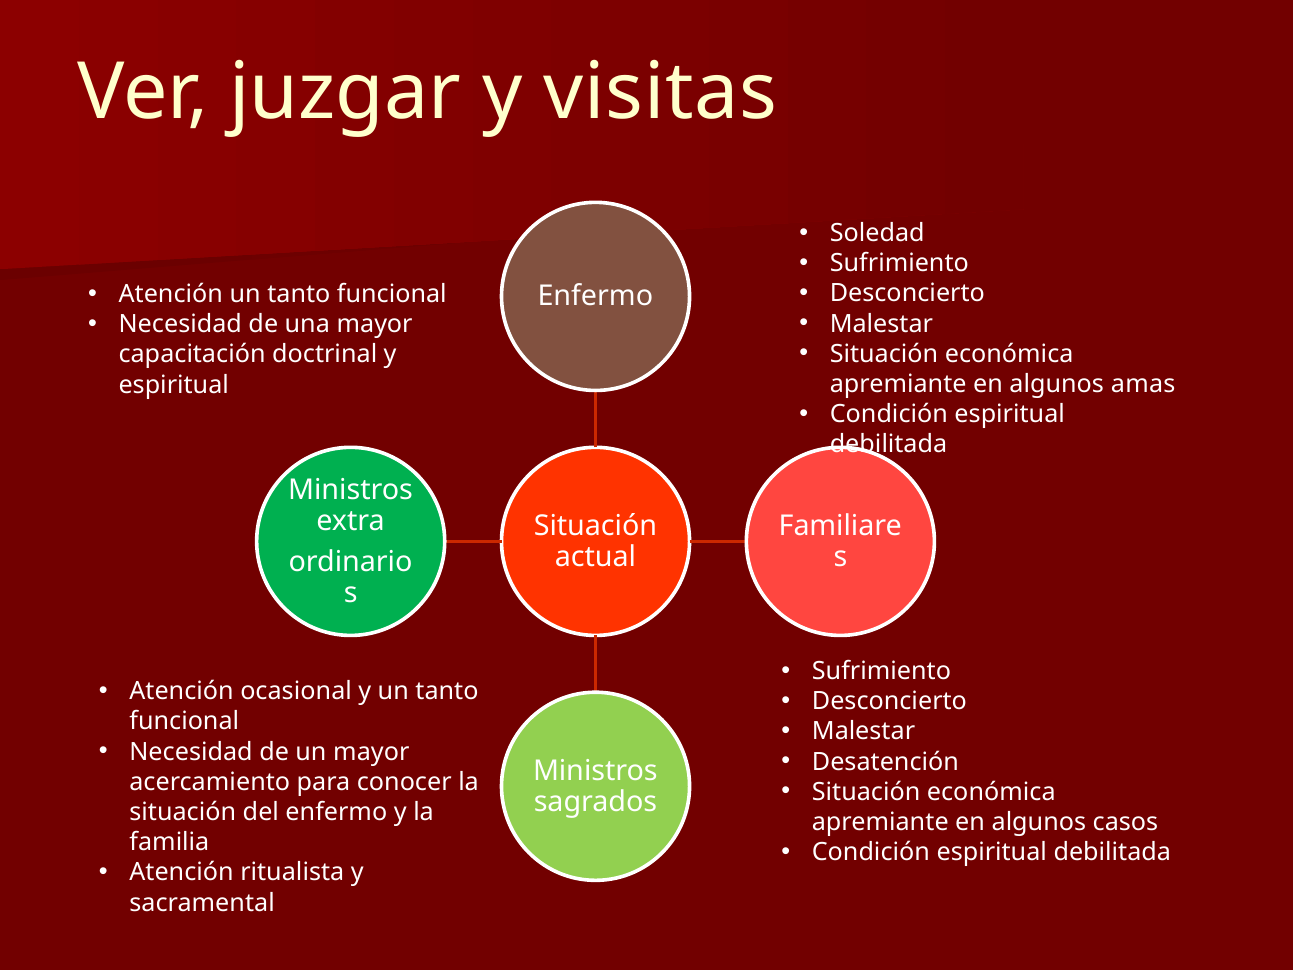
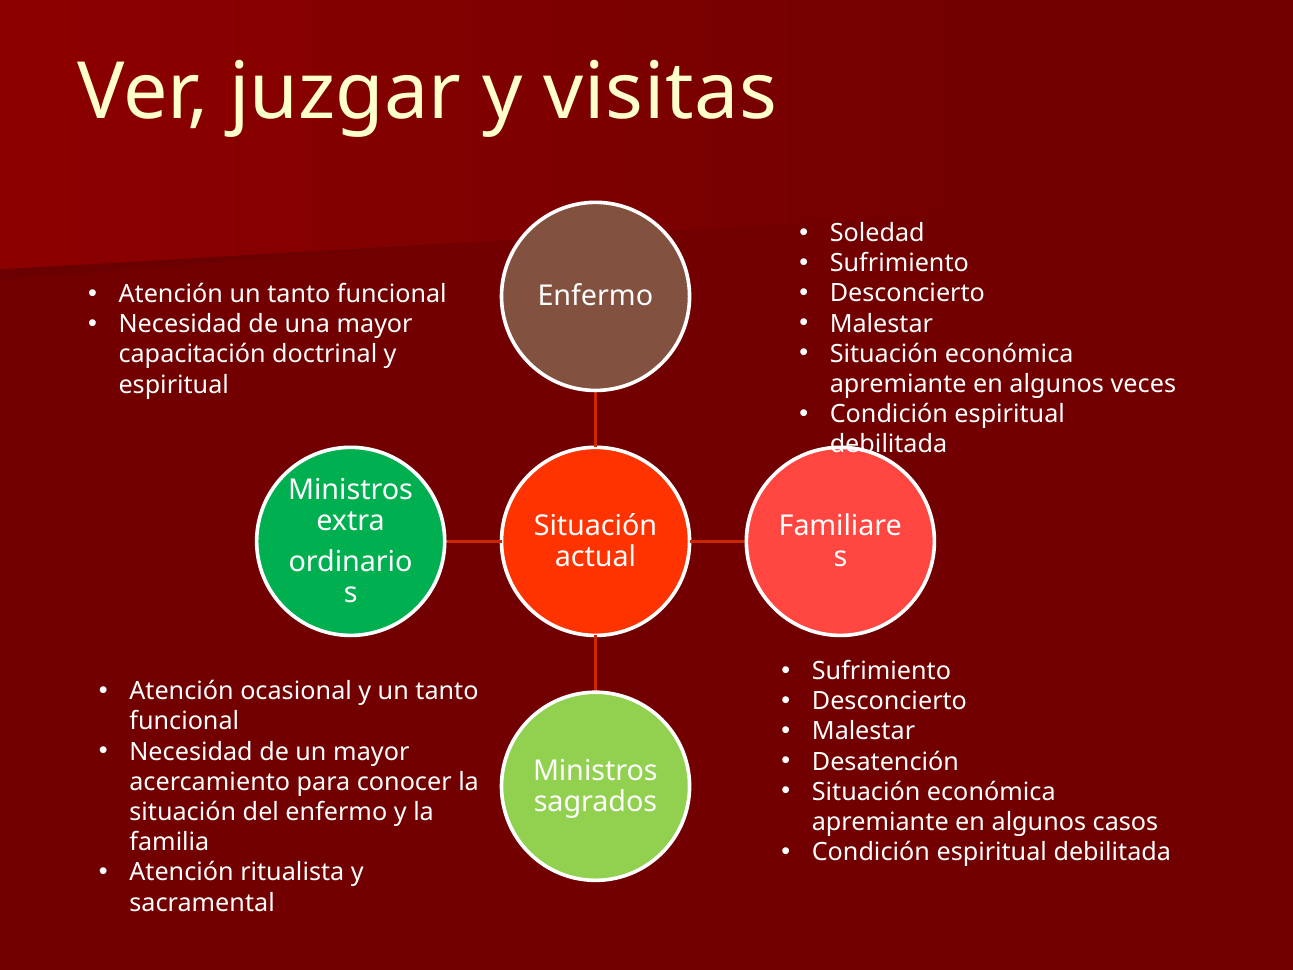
amas: amas -> veces
